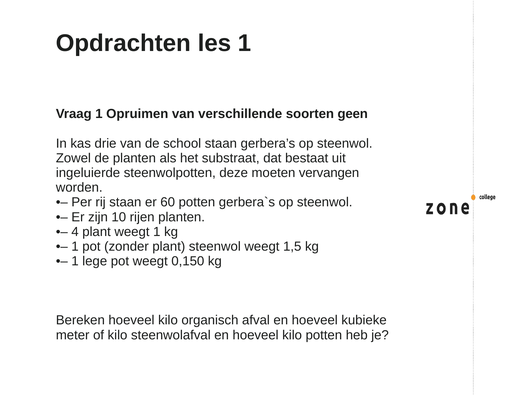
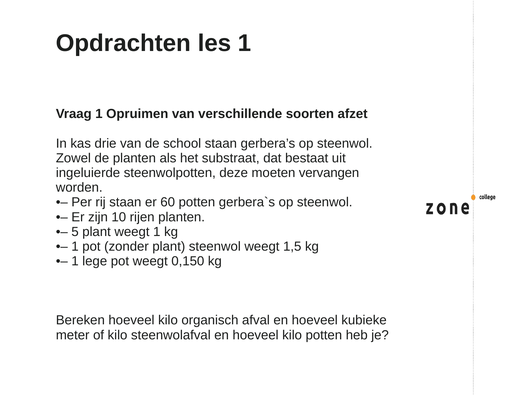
geen: geen -> afzet
4: 4 -> 5
